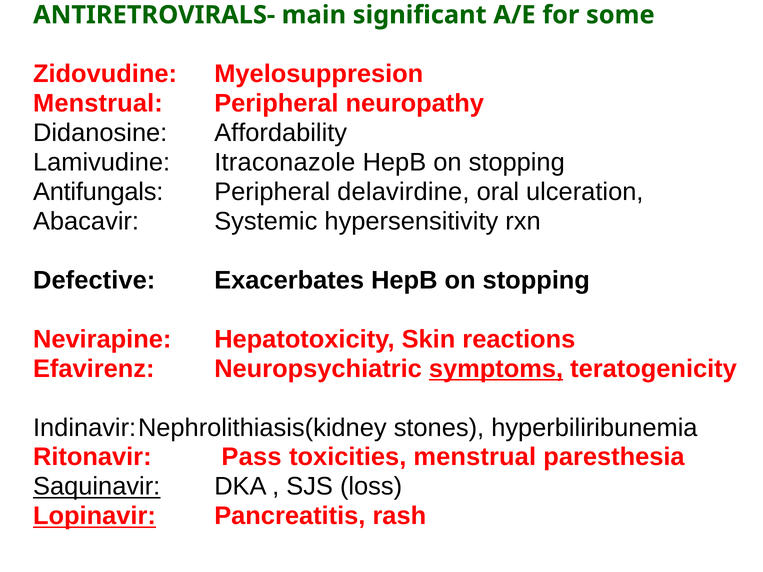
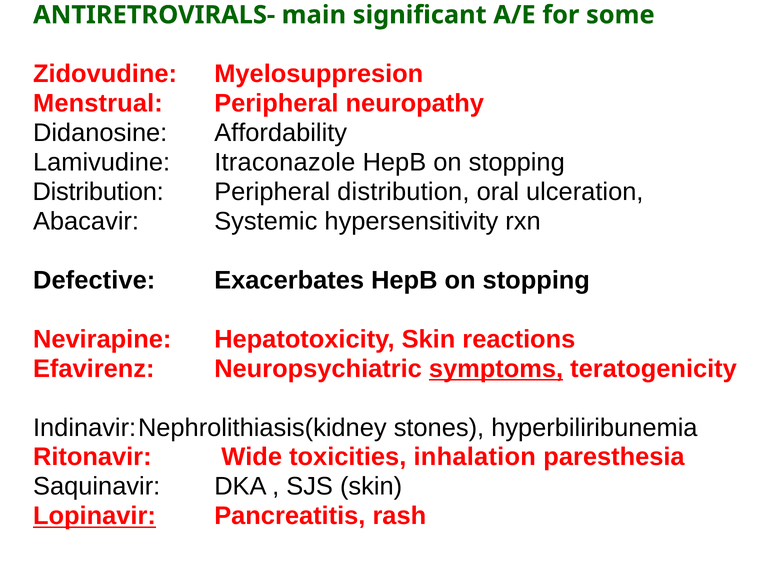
Antifungals at (98, 192): Antifungals -> Distribution
Peripheral delavirdine: delavirdine -> distribution
Pass: Pass -> Wide
toxicities menstrual: menstrual -> inhalation
Saquinavir underline: present -> none
SJS loss: loss -> skin
